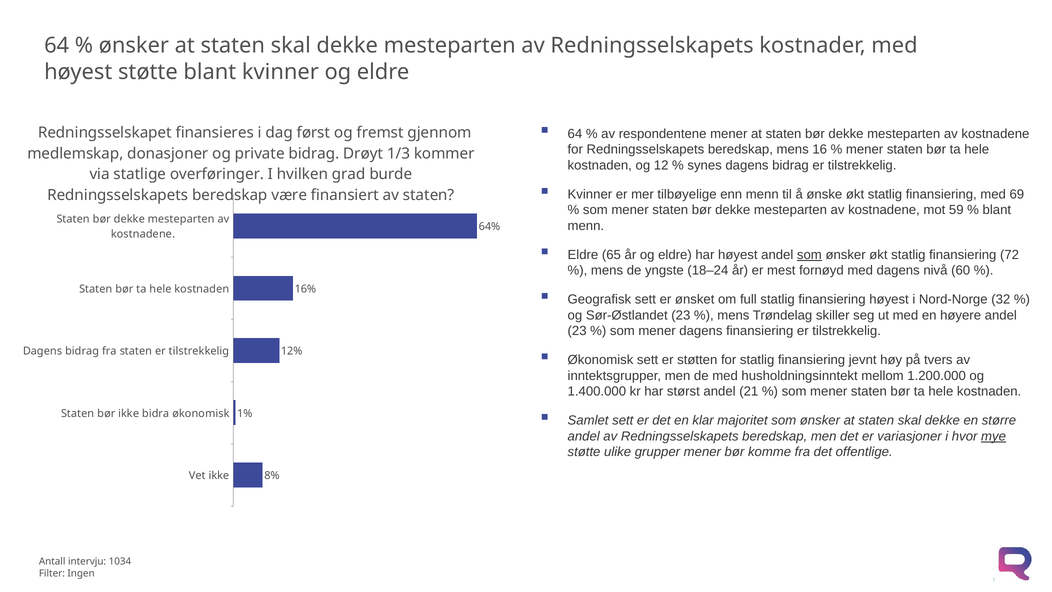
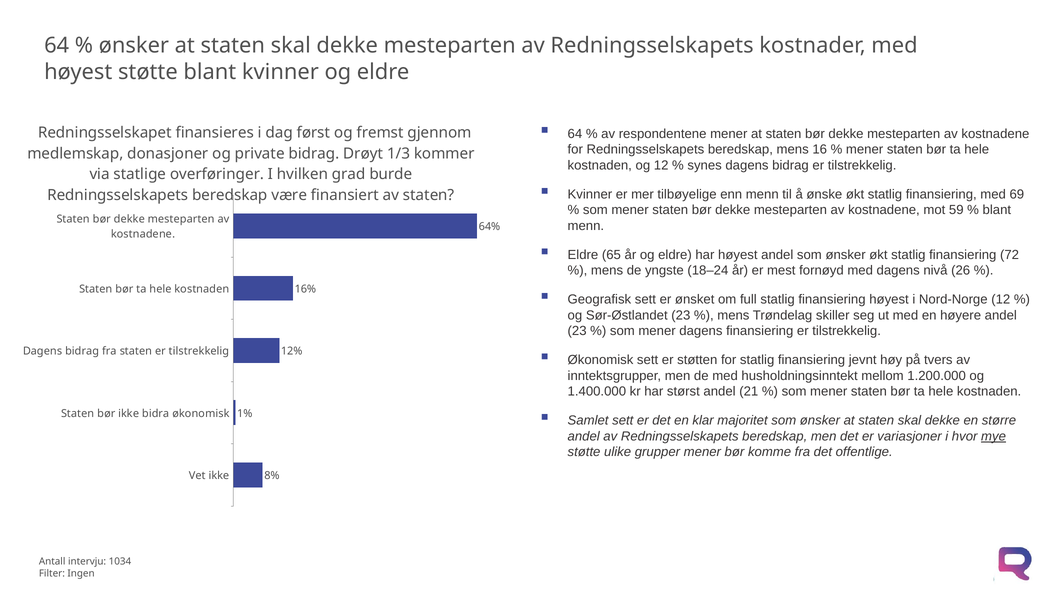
som at (809, 255) underline: present -> none
60: 60 -> 26
Nord-Norge 32: 32 -> 12
